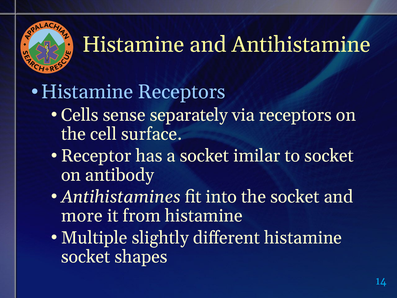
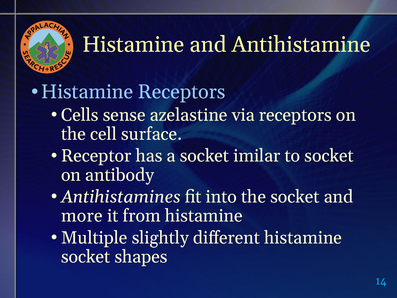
separately: separately -> azelastine
